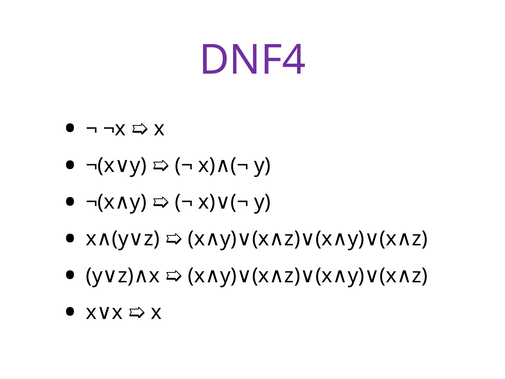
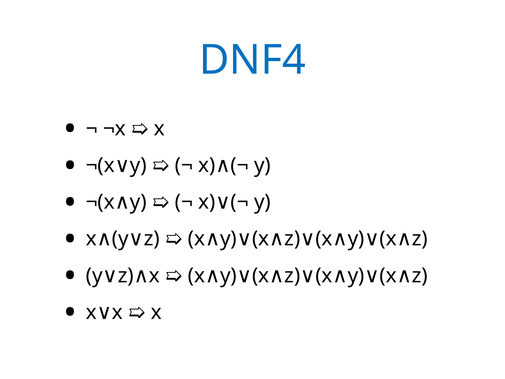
DNF4 colour: purple -> blue
